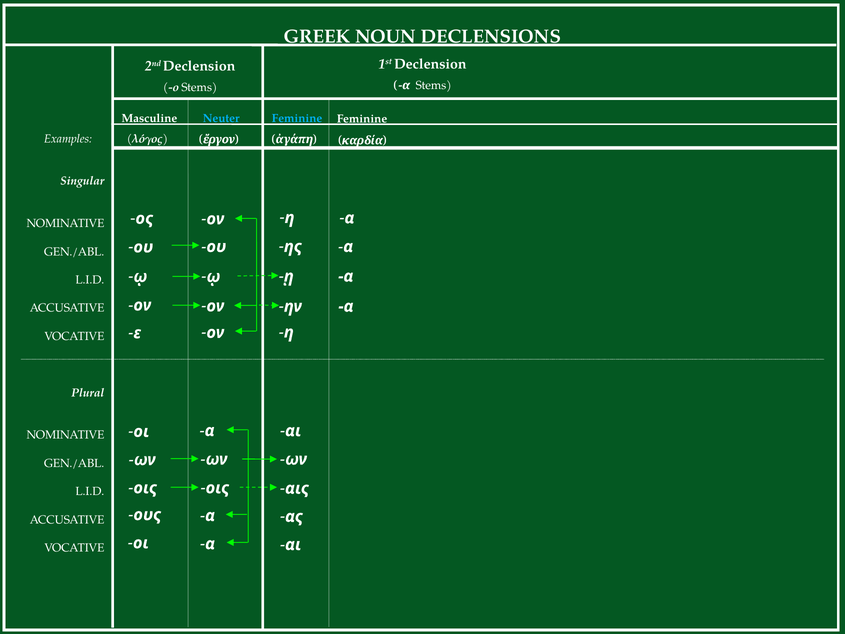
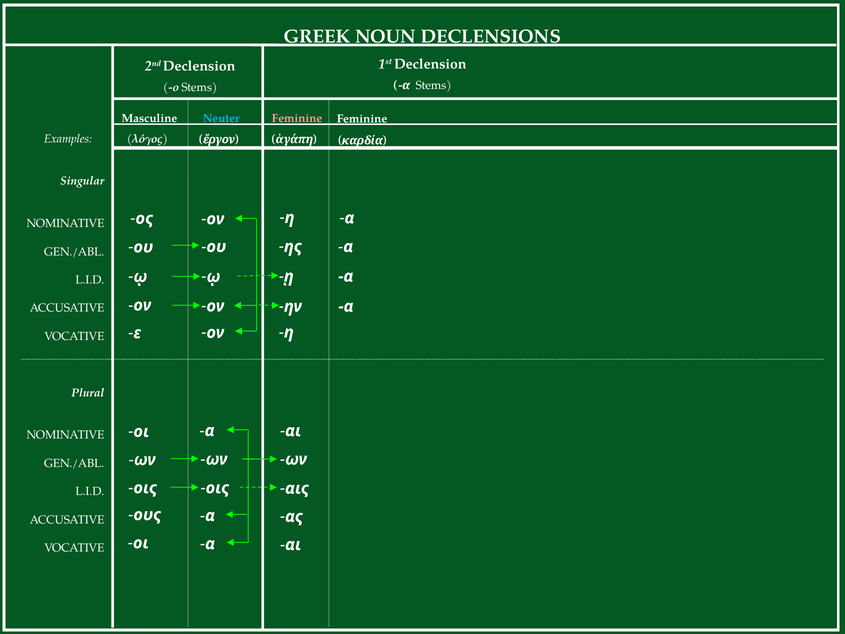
Feminine at (297, 118) colour: light blue -> pink
